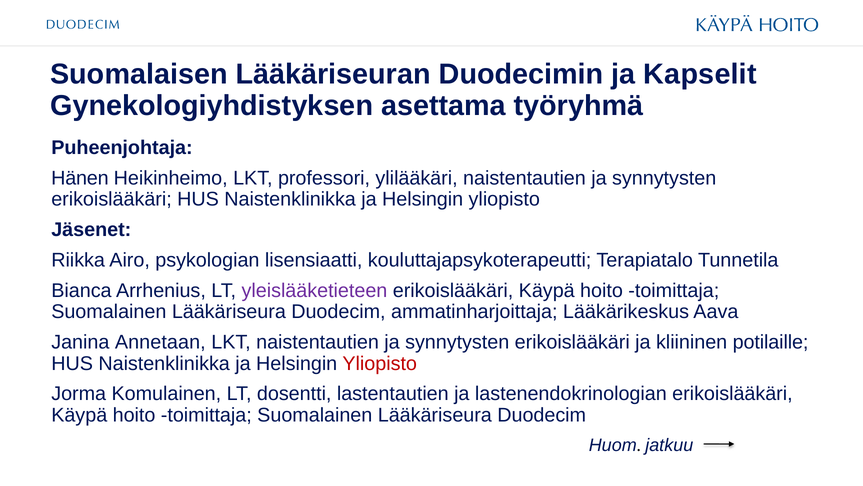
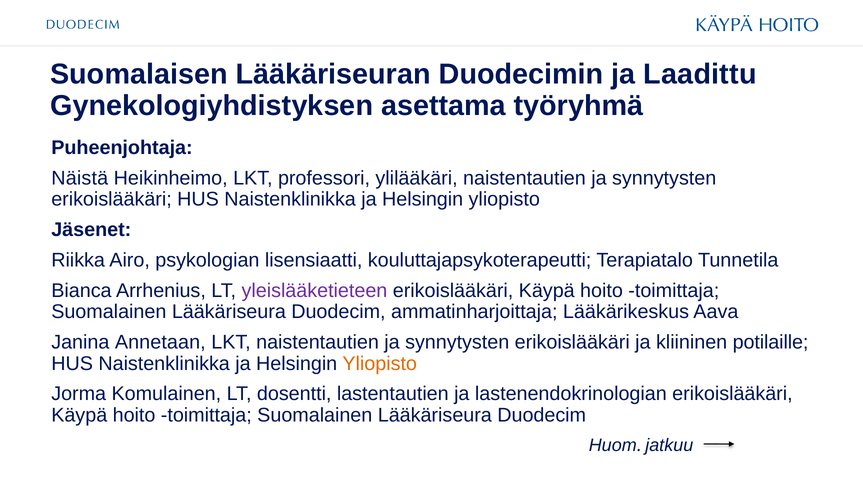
Kapselit: Kapselit -> Laadittu
Hänen: Hänen -> Näistä
Yliopisto at (380, 363) colour: red -> orange
